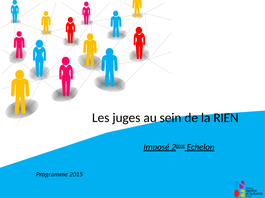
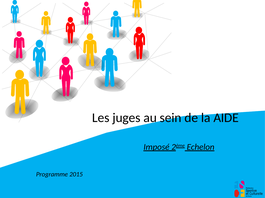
RIEN: RIEN -> AIDE
